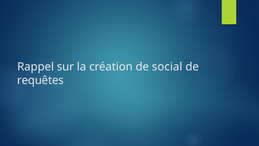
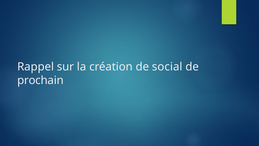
requêtes: requêtes -> prochain
